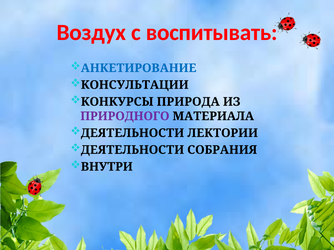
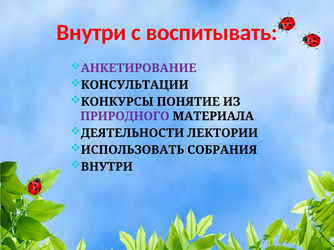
Воздух at (91, 33): Воздух -> Внутри
АНКЕТИРОВАНИЕ colour: blue -> purple
ПРИРОДА: ПРИРОДА -> ПОНЯТИЕ
ДЕЯТЕЛЬНОСТИ at (132, 150): ДЕЯТЕЛЬНОСТИ -> ИСПОЛЬЗОВАТЬ
